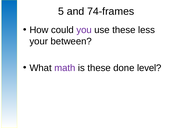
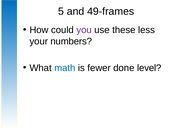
74-frames: 74-frames -> 49-frames
between: between -> numbers
math colour: purple -> blue
is these: these -> fewer
